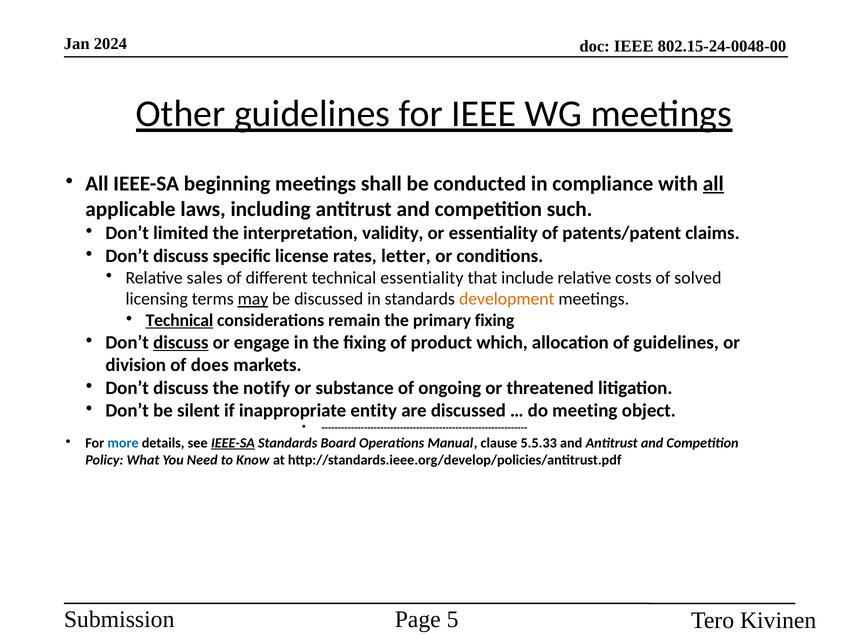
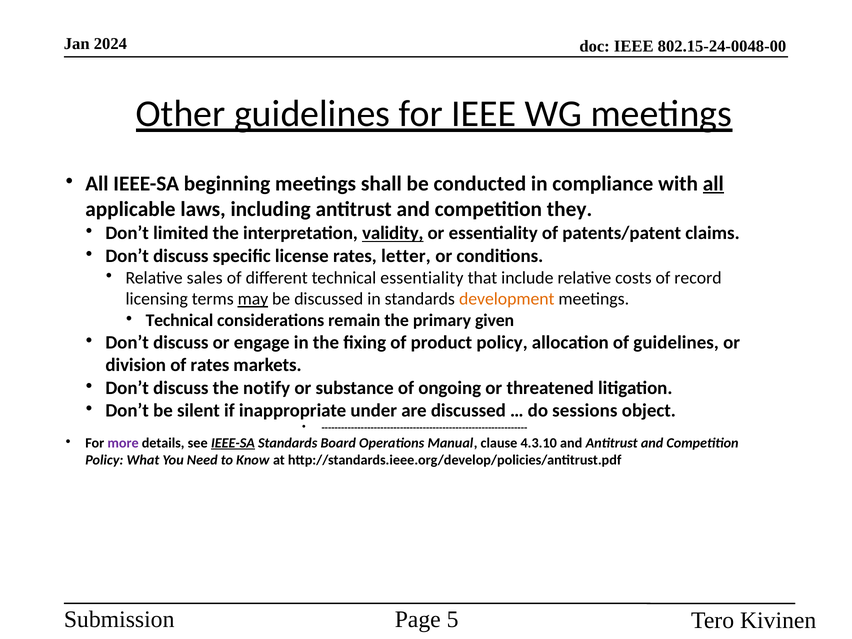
such: such -> they
validity underline: none -> present
solved: solved -> record
Technical at (179, 320) underline: present -> none
primary fixing: fixing -> given
discuss at (181, 343) underline: present -> none
product which: which -> policy
of does: does -> rates
entity: entity -> under
meeting: meeting -> sessions
more colour: blue -> purple
5.5.33: 5.5.33 -> 4.3.10
